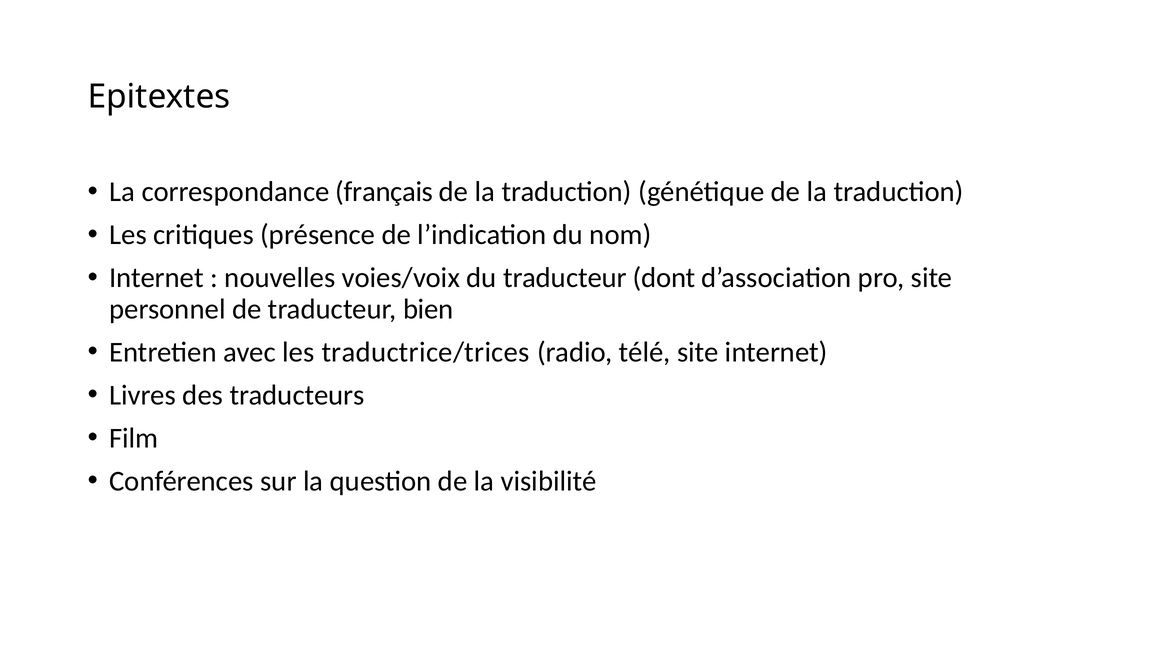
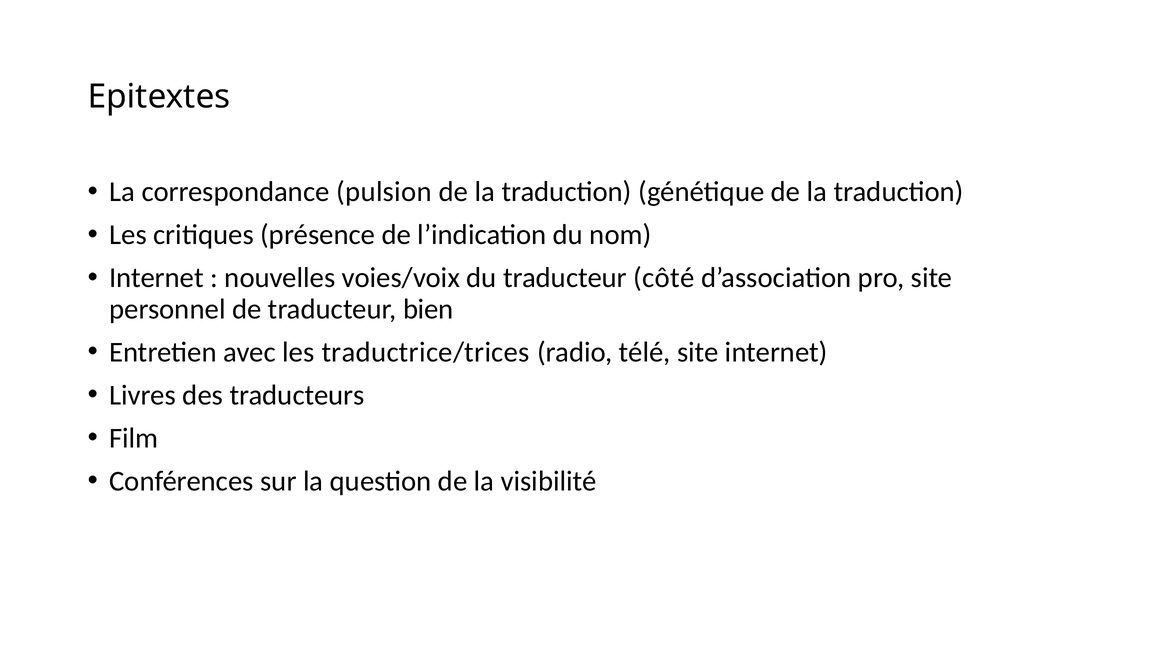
français: français -> pulsion
dont: dont -> côté
